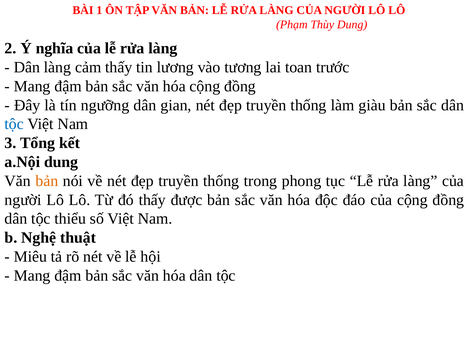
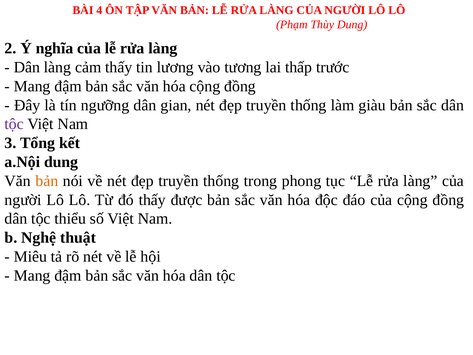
1: 1 -> 4
toan: toan -> thấp
tộc at (14, 124) colour: blue -> purple
